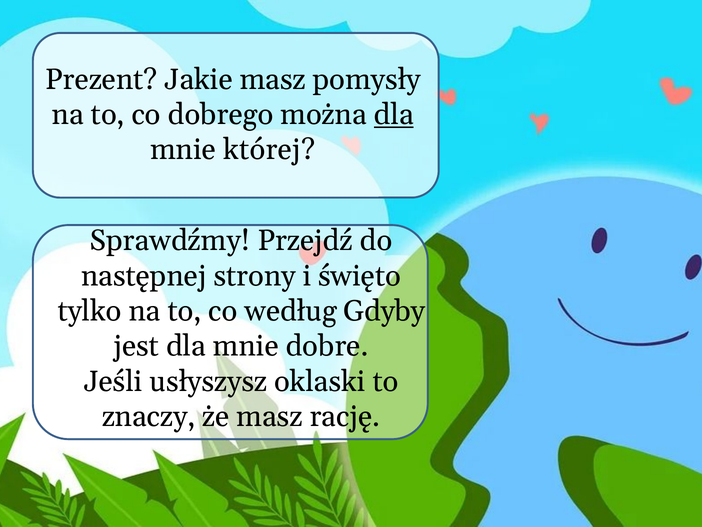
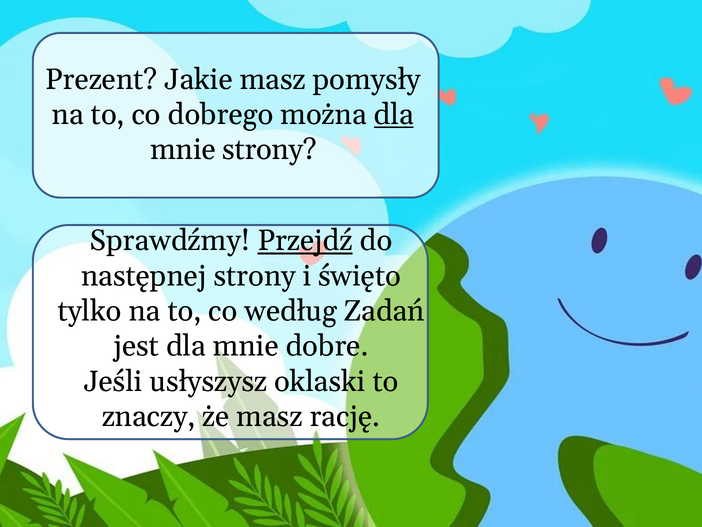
mnie której: której -> strony
Przejdź underline: none -> present
Gdyby: Gdyby -> Zadań
